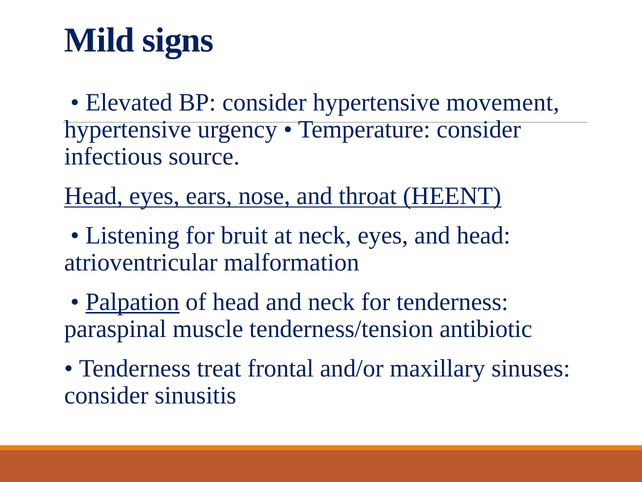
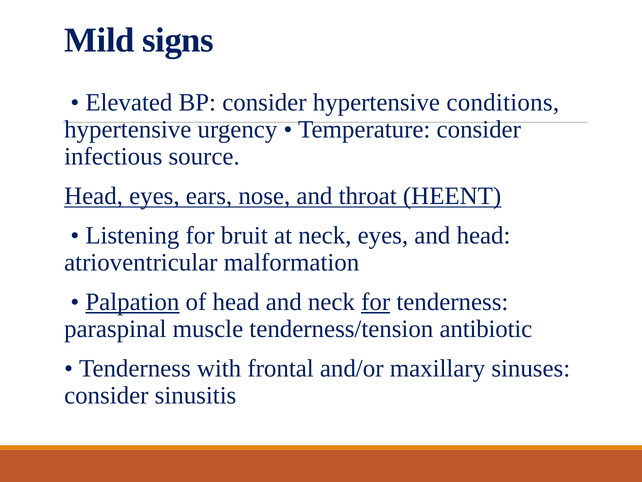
movement: movement -> conditions
for at (376, 302) underline: none -> present
treat: treat -> with
